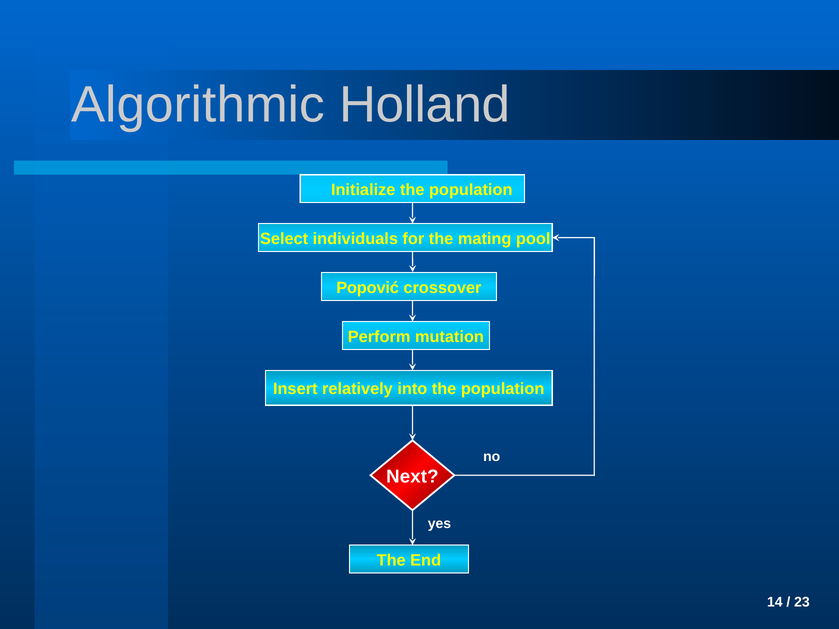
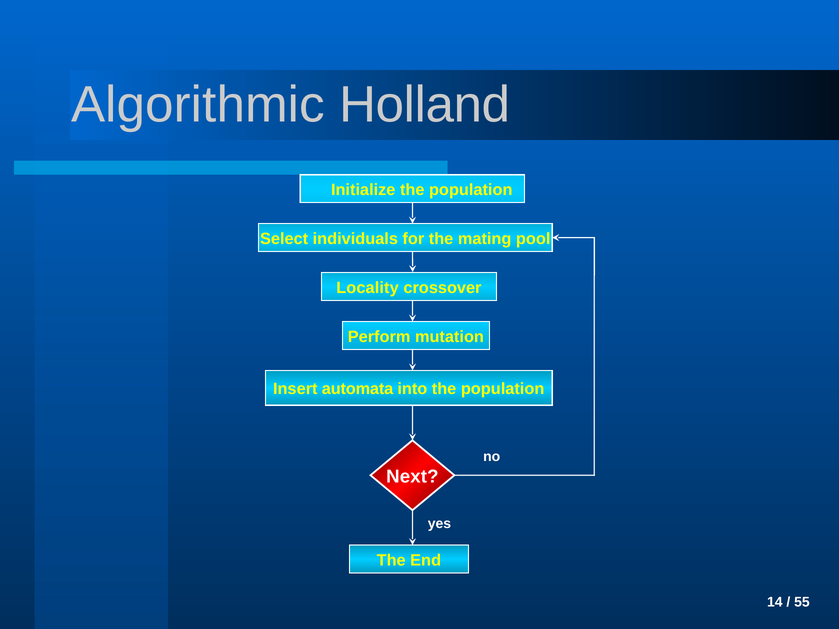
Popović: Popović -> Locality
relatively: relatively -> automata
23: 23 -> 55
